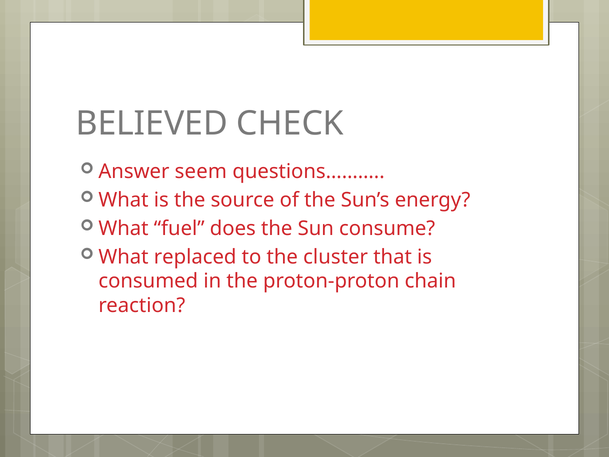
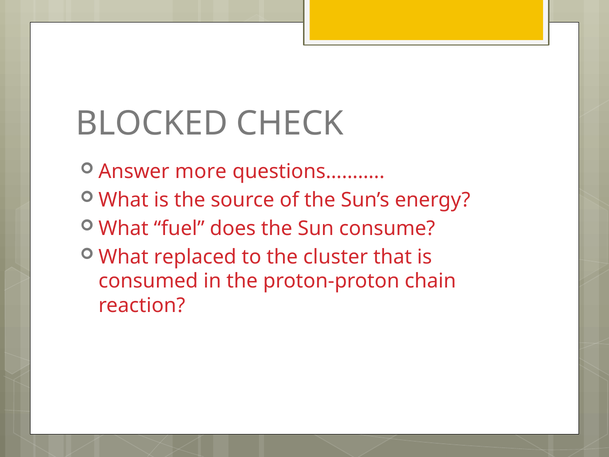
BELIEVED: BELIEVED -> BLOCKED
seem: seem -> more
